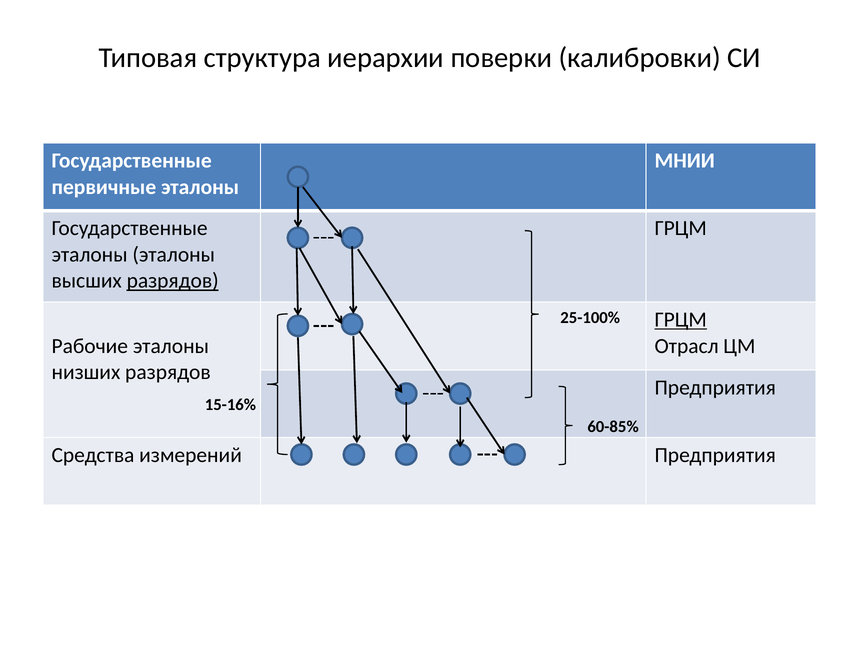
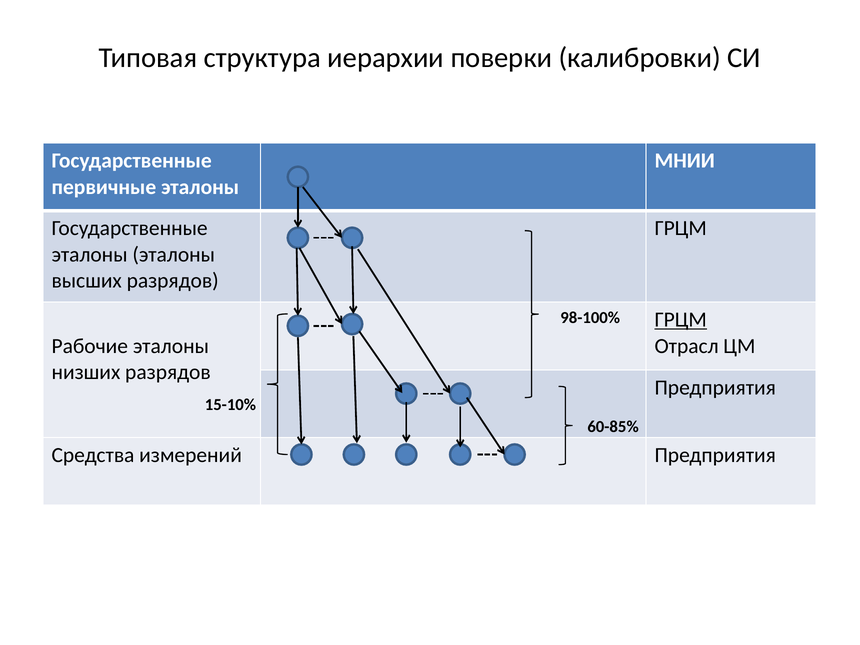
разрядов at (173, 281) underline: present -> none
25-100%: 25-100% -> 98-100%
15-16%: 15-16% -> 15-10%
